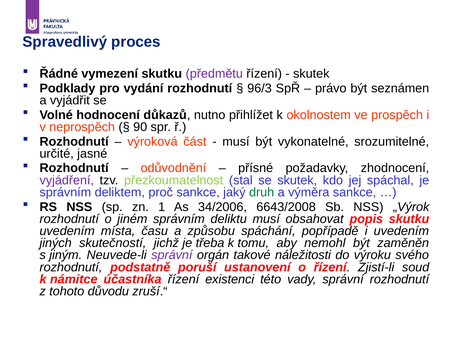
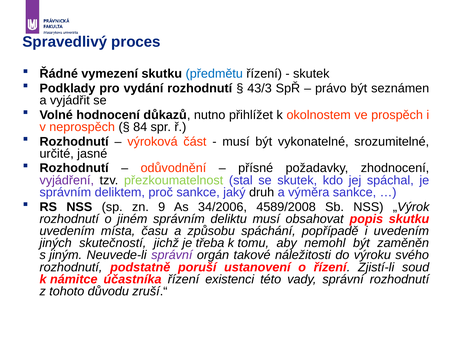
předmětu colour: purple -> blue
96/3: 96/3 -> 43/3
90: 90 -> 84
druh colour: green -> black
1: 1 -> 9
6643/2008: 6643/2008 -> 4589/2008
